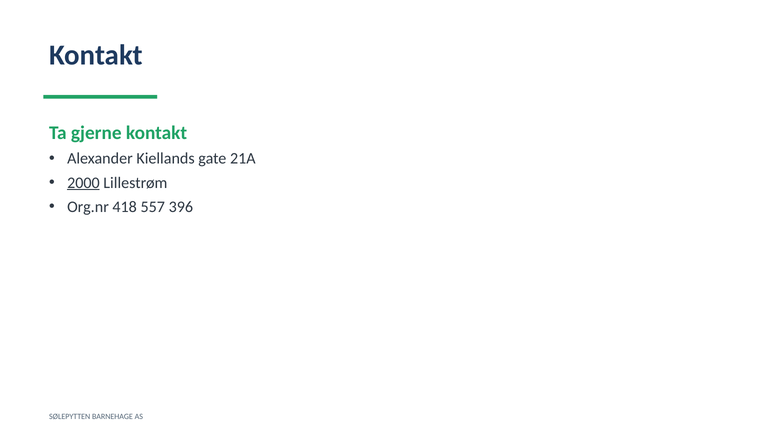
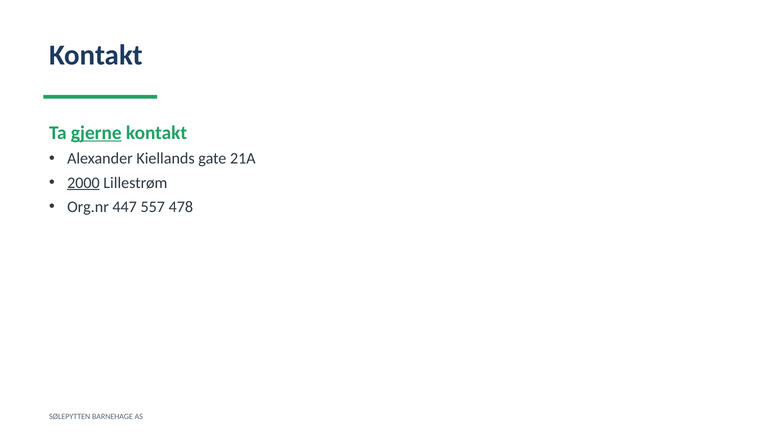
gjerne underline: none -> present
418: 418 -> 447
396: 396 -> 478
